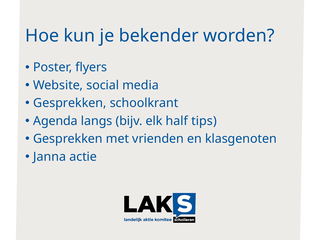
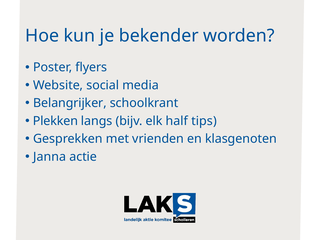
Gesprekken at (70, 103): Gesprekken -> Belangrijker
Agenda: Agenda -> Plekken
